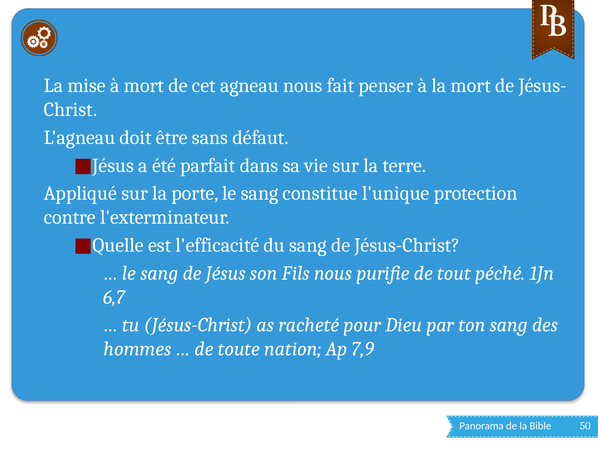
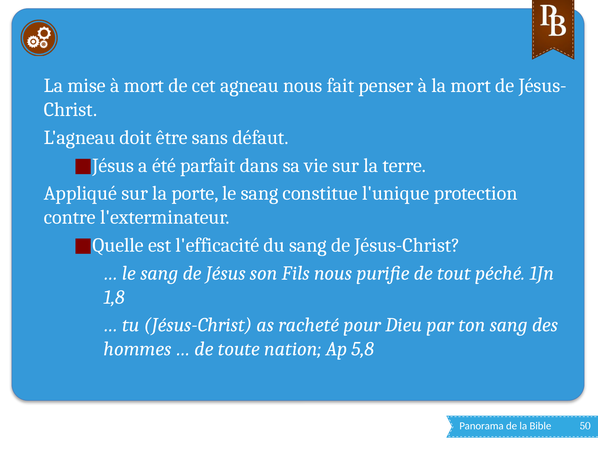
6,7: 6,7 -> 1,8
7,9: 7,9 -> 5,8
